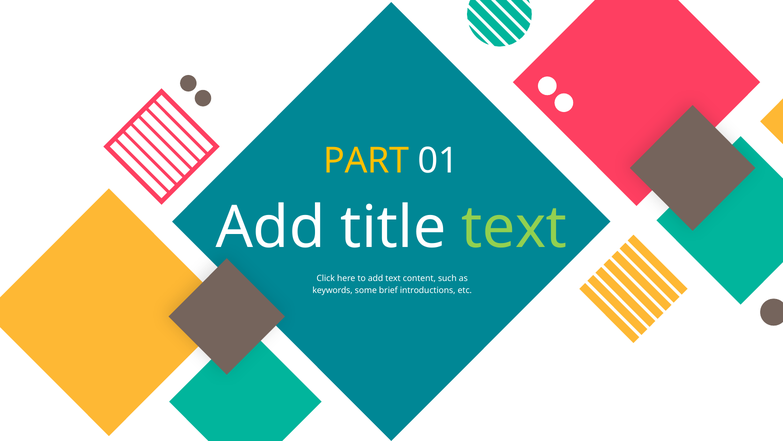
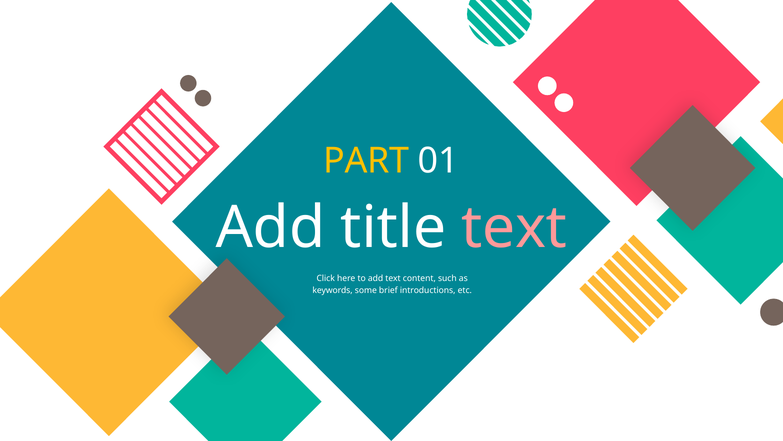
text at (514, 228) colour: light green -> pink
